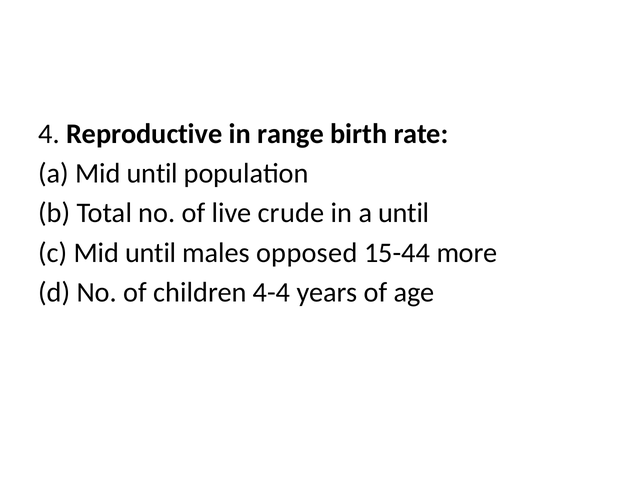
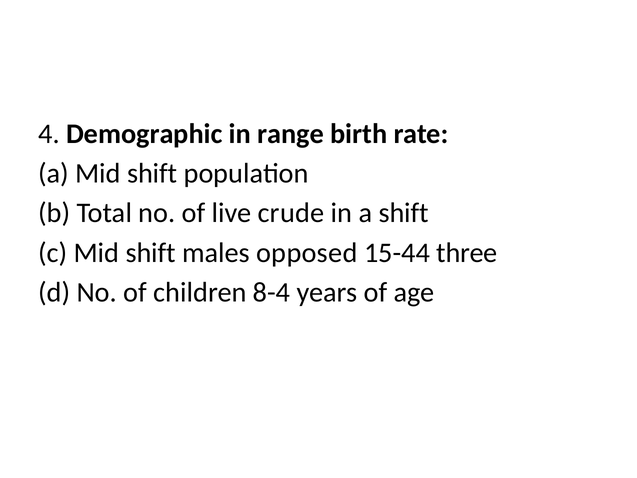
Reproductive: Reproductive -> Demographic
a Mid until: until -> shift
a until: until -> shift
c Mid until: until -> shift
more: more -> three
4-4: 4-4 -> 8-4
